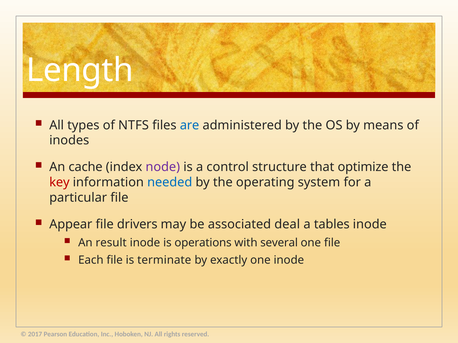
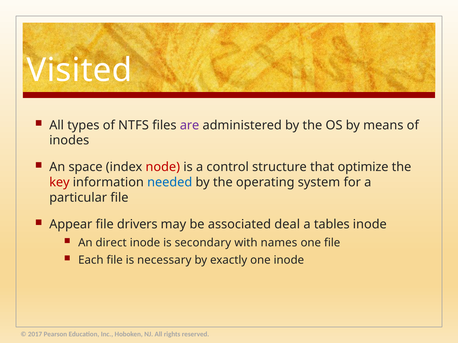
Length: Length -> Visited
are colour: blue -> purple
cache: cache -> space
node colour: purple -> red
result: result -> direct
operations: operations -> secondary
several: several -> names
terminate: terminate -> necessary
